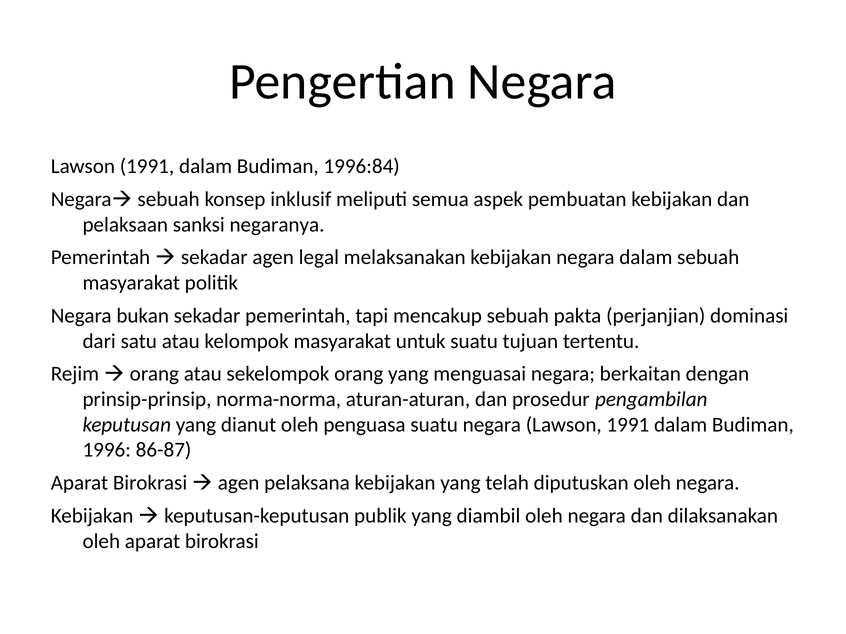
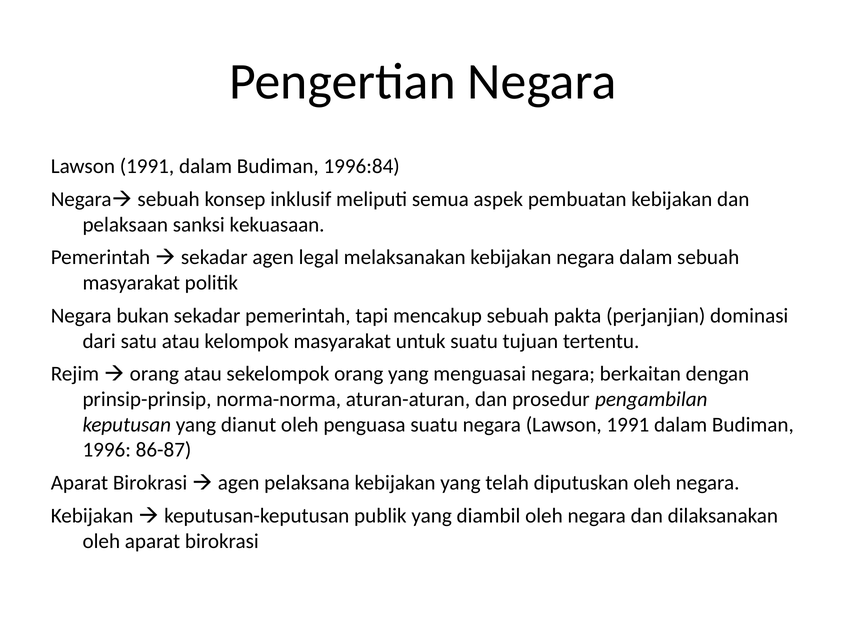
negaranya: negaranya -> kekuasaan
